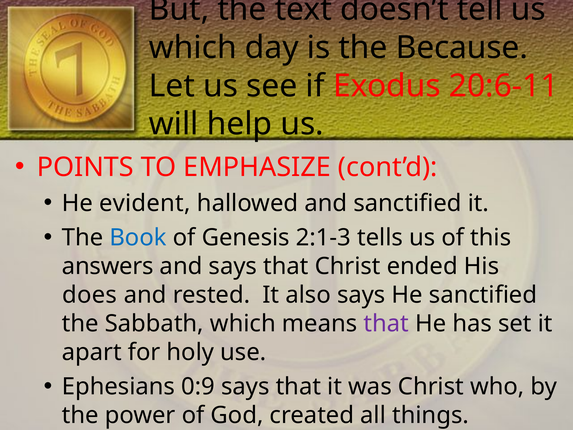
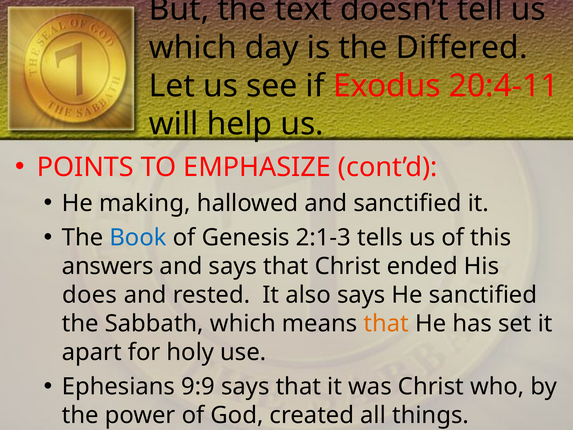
Because: Because -> Differed
20:6-11: 20:6-11 -> 20:4-11
evident: evident -> making
that at (386, 324) colour: purple -> orange
0:9: 0:9 -> 9:9
